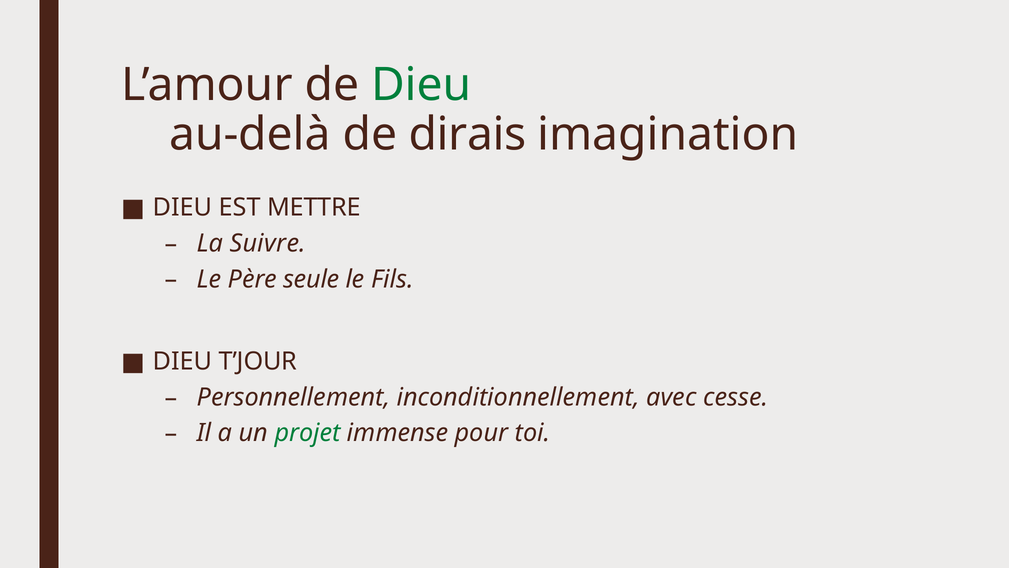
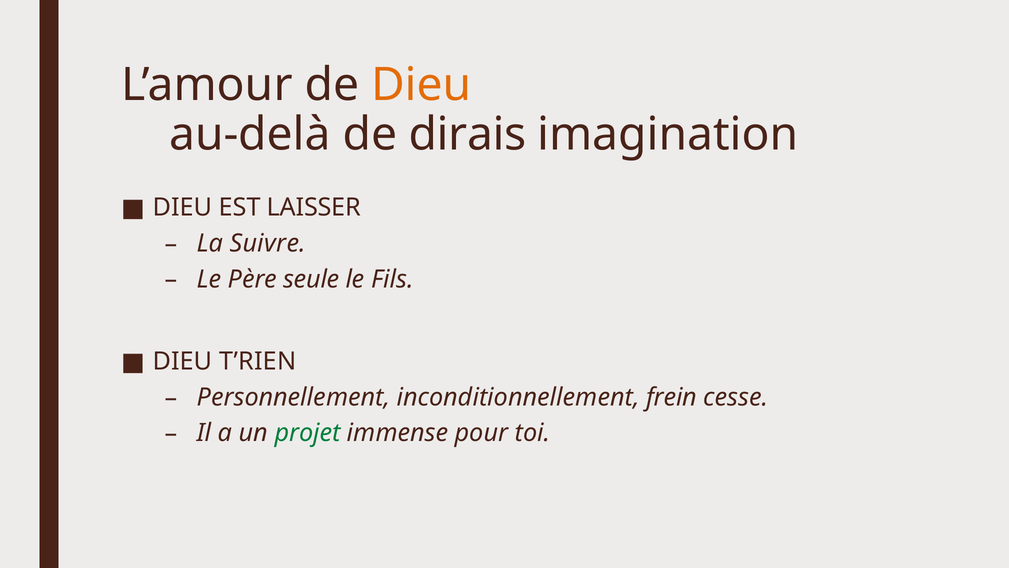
Dieu at (421, 85) colour: green -> orange
METTRE: METTRE -> LAISSER
T’JOUR: T’JOUR -> T’RIEN
avec: avec -> frein
